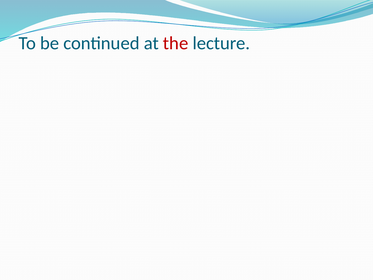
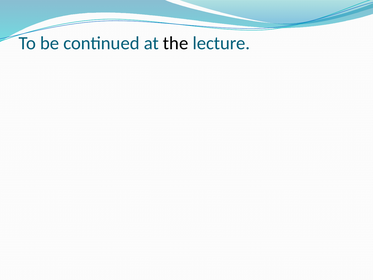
the colour: red -> black
